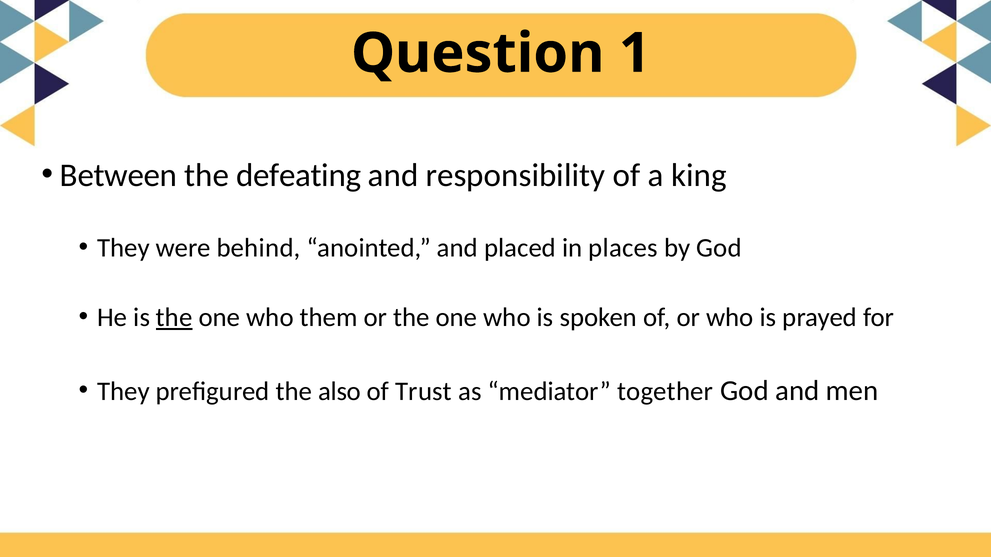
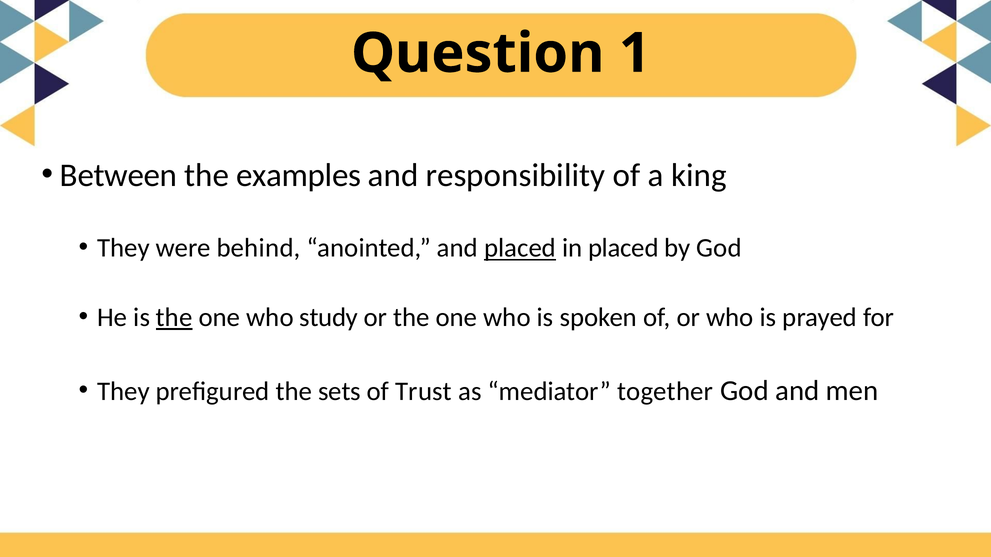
defeating: defeating -> examples
placed at (520, 248) underline: none -> present
in places: places -> placed
them: them -> study
also: also -> sets
